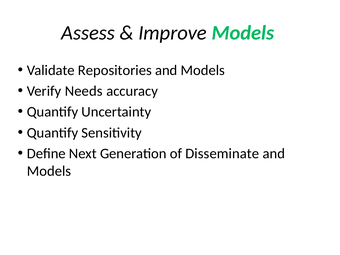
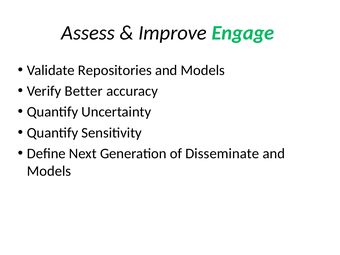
Improve Models: Models -> Engage
Needs: Needs -> Better
